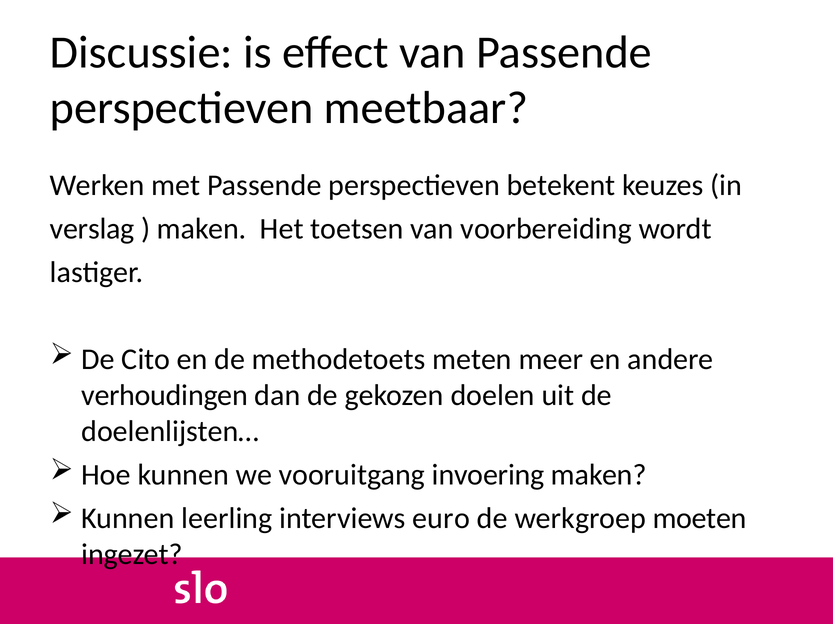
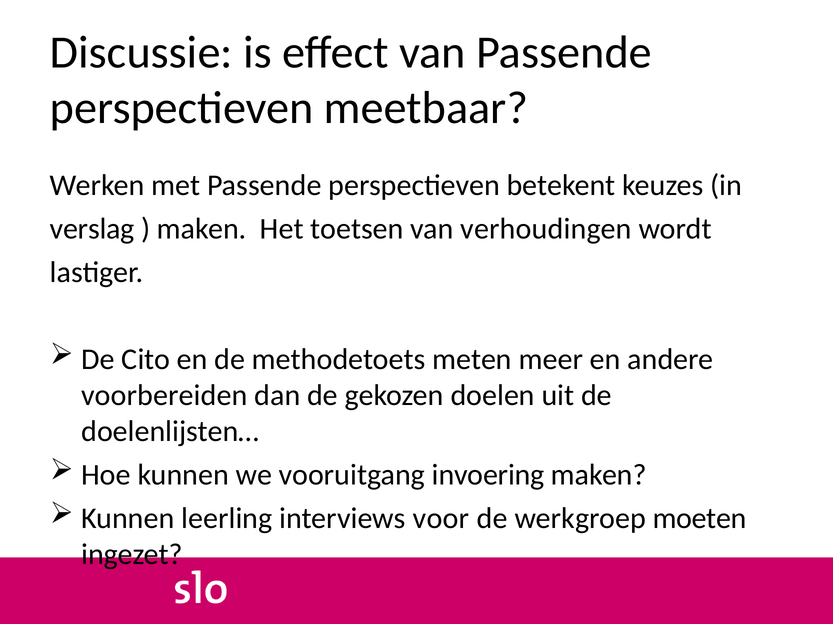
voorbereiding: voorbereiding -> verhoudingen
verhoudingen: verhoudingen -> voorbereiden
euro: euro -> voor
